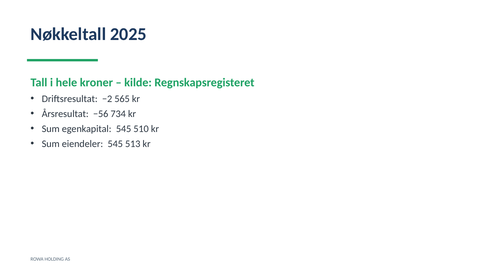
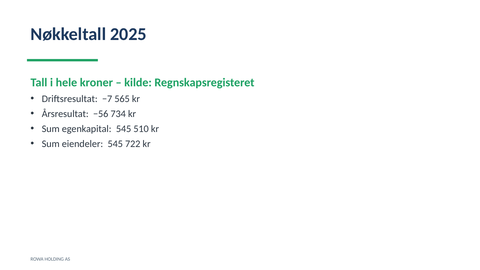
−2: −2 -> −7
513: 513 -> 722
